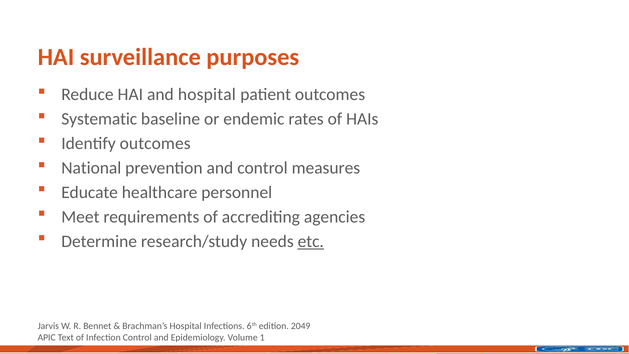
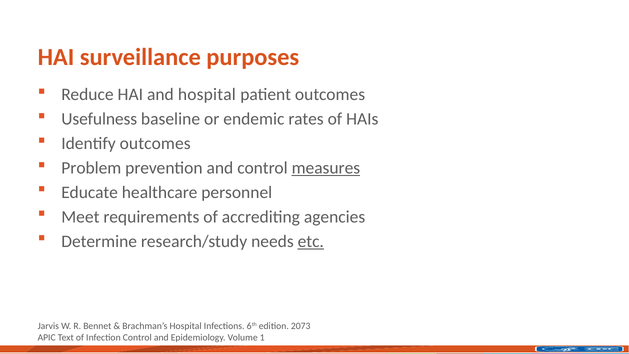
Systematic: Systematic -> Usefulness
National: National -> Problem
measures underline: none -> present
2049: 2049 -> 2073
